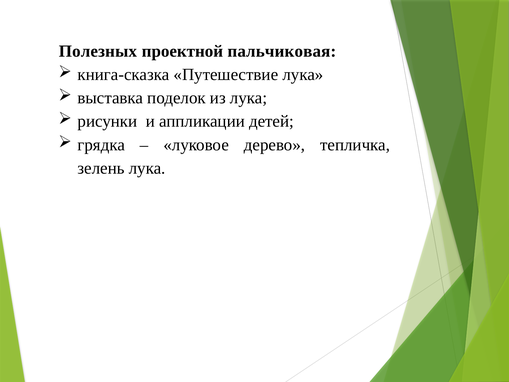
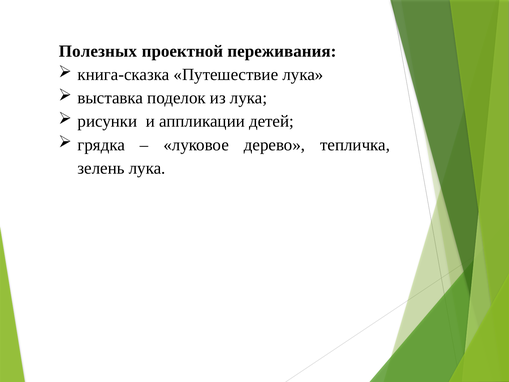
пальчиковая: пальчиковая -> переживания
